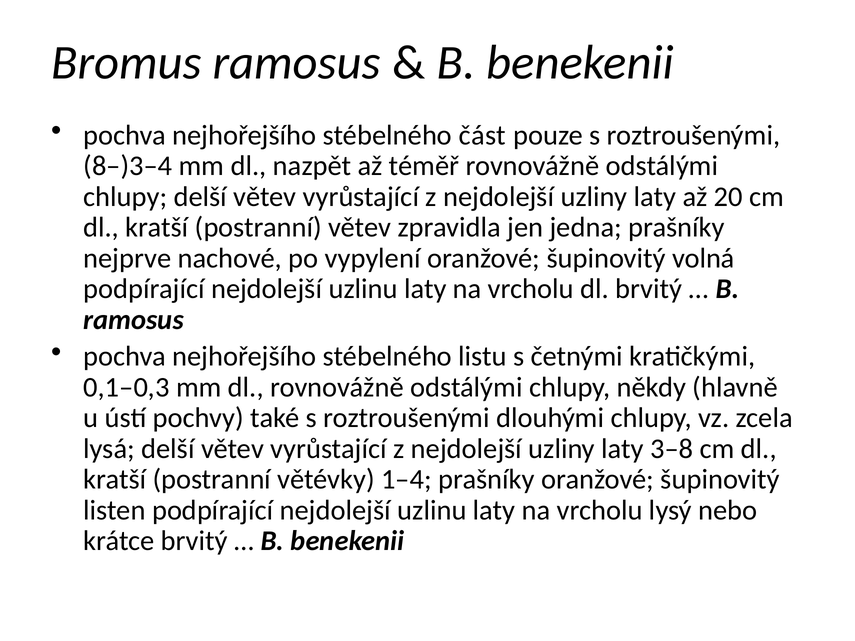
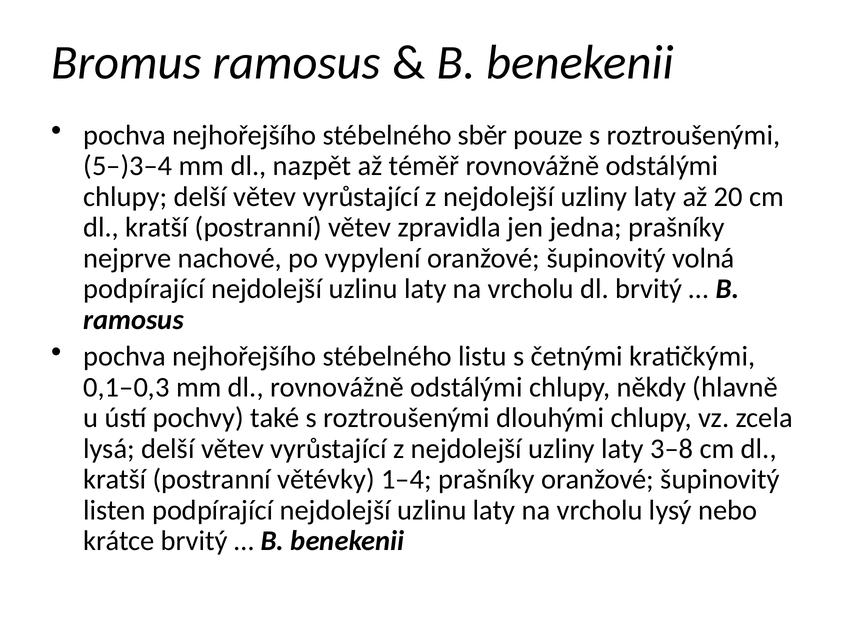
část: část -> sběr
8–)3–4: 8–)3–4 -> 5–)3–4
